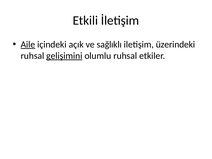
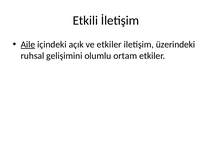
ve sağlıklı: sağlıklı -> etkiler
gelişimini underline: present -> none
olumlu ruhsal: ruhsal -> ortam
